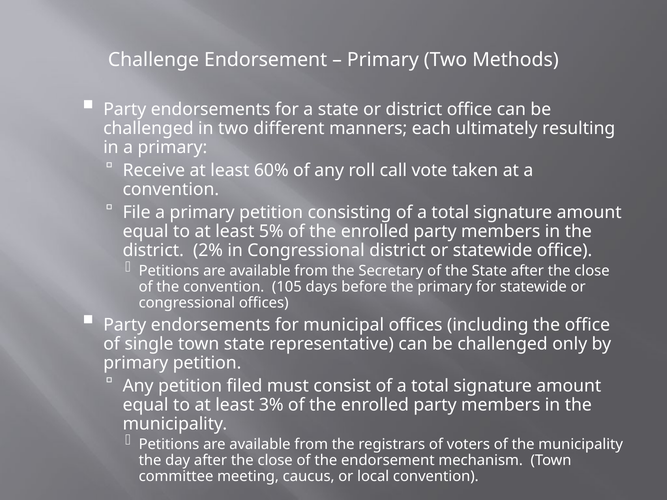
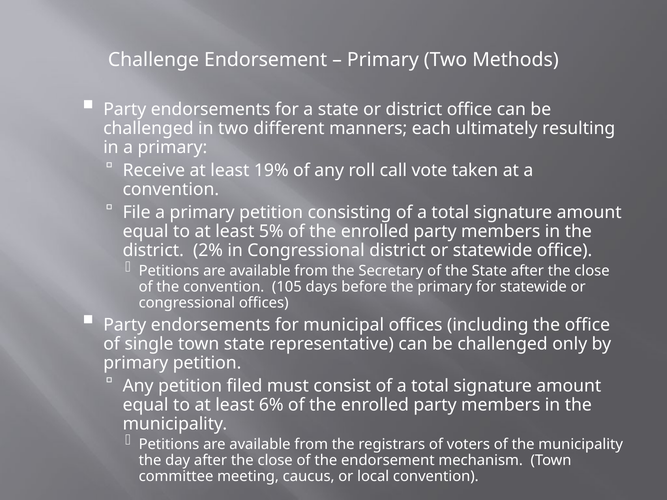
60%: 60% -> 19%
3%: 3% -> 6%
